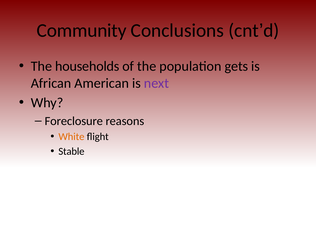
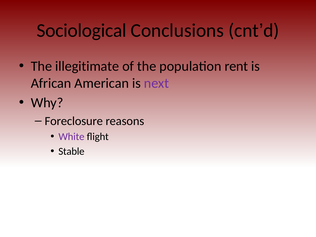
Community: Community -> Sociological
households: households -> illegitimate
gets: gets -> rent
White colour: orange -> purple
